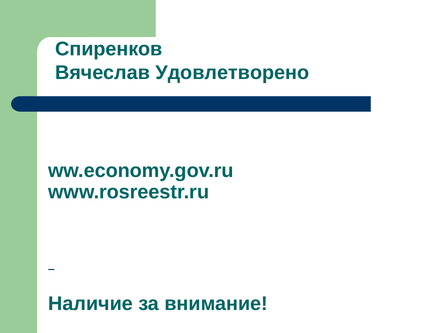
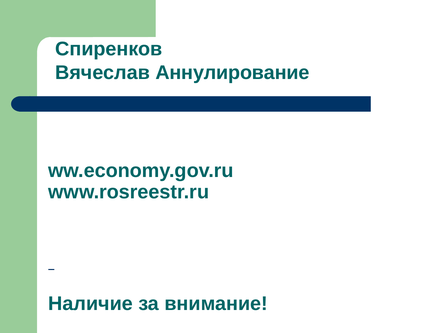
Удовлетворено: Удовлетворено -> Аннулирование
